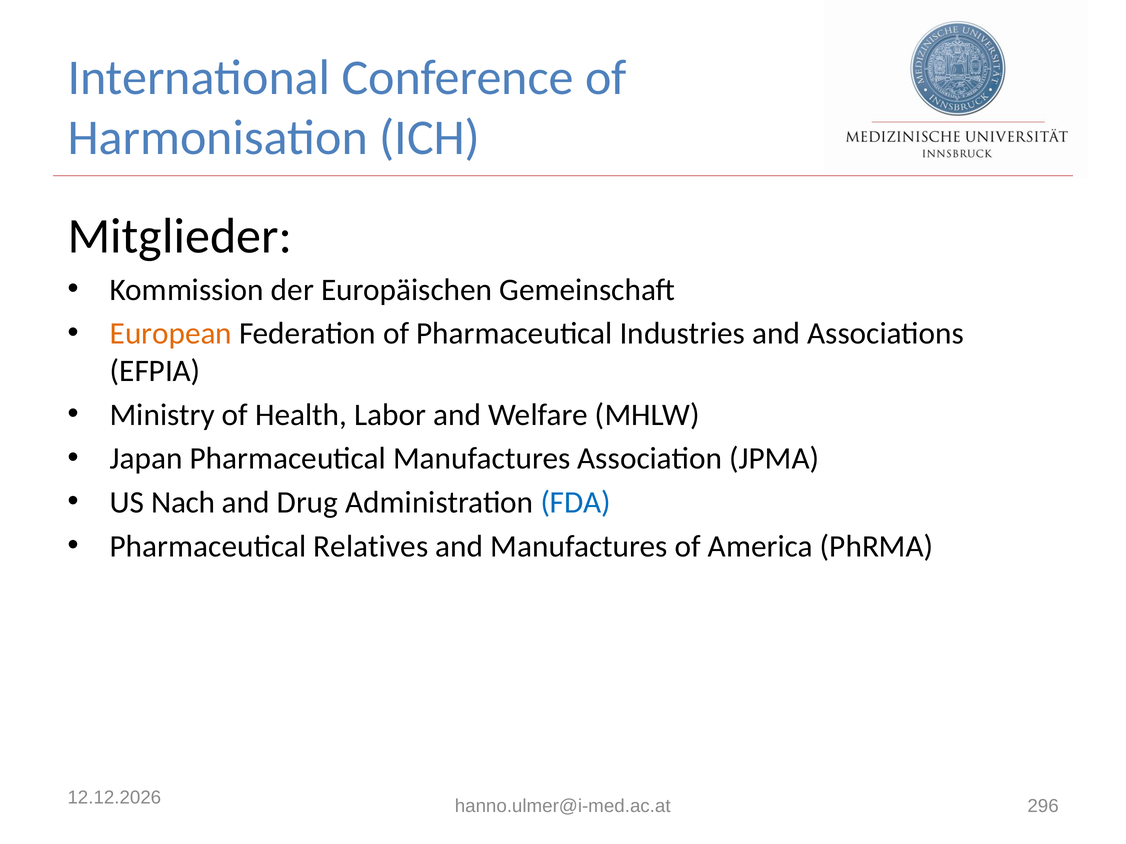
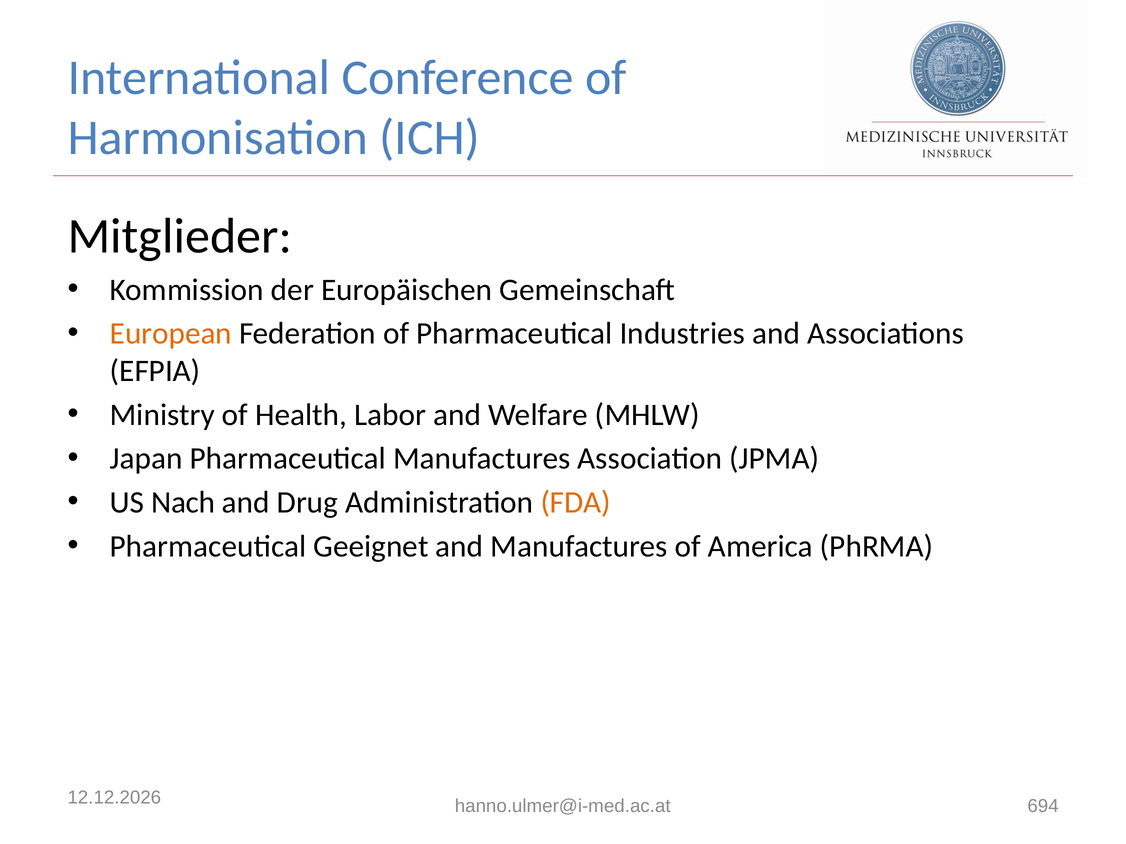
FDA colour: blue -> orange
Relatives: Relatives -> Geeignet
296: 296 -> 694
